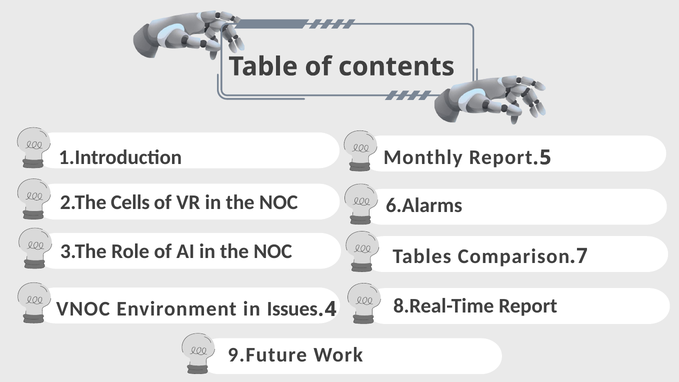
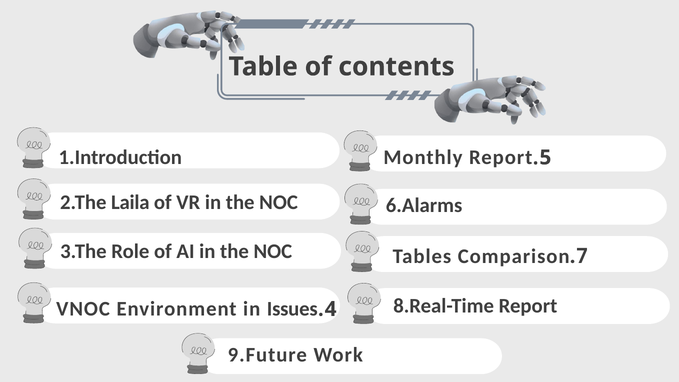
Cells: Cells -> Laila
